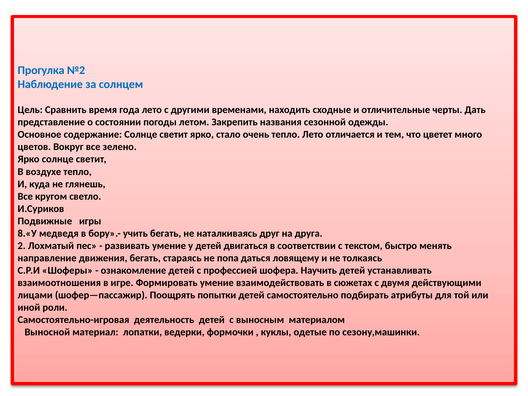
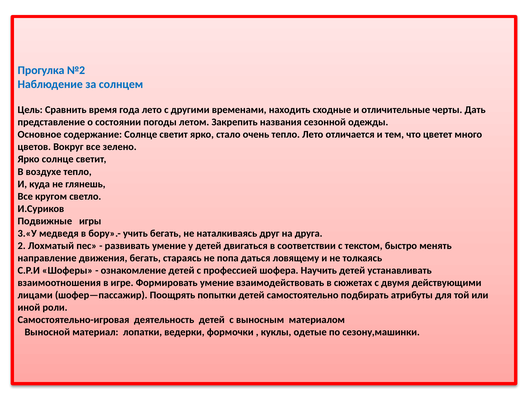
8.«У: 8.«У -> 3.«У
